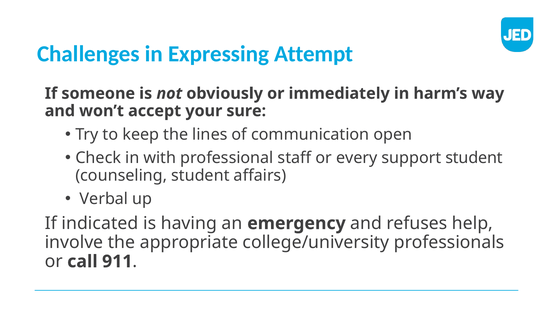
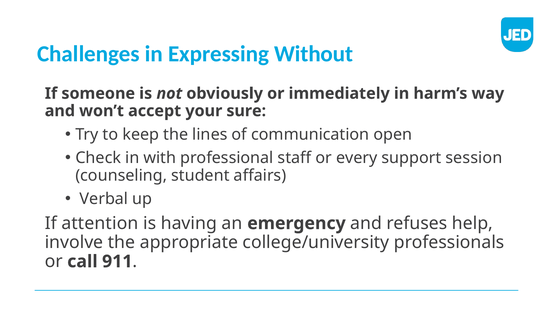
Attempt: Attempt -> Without
support student: student -> session
indicated: indicated -> attention
